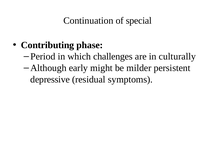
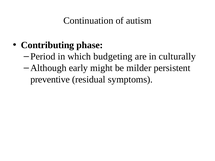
special: special -> autism
challenges: challenges -> budgeting
depressive: depressive -> preventive
